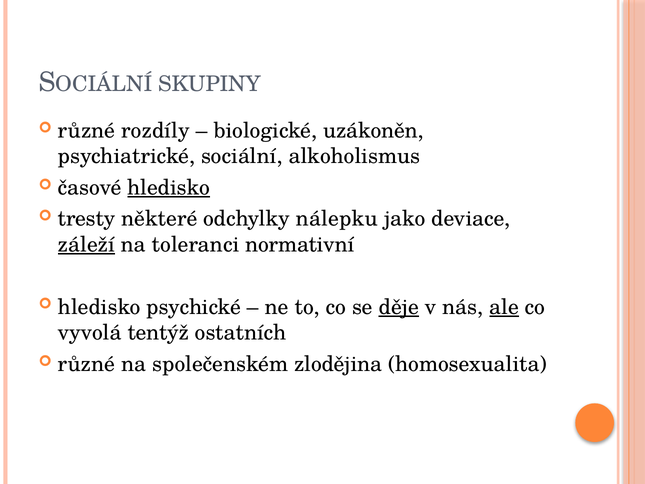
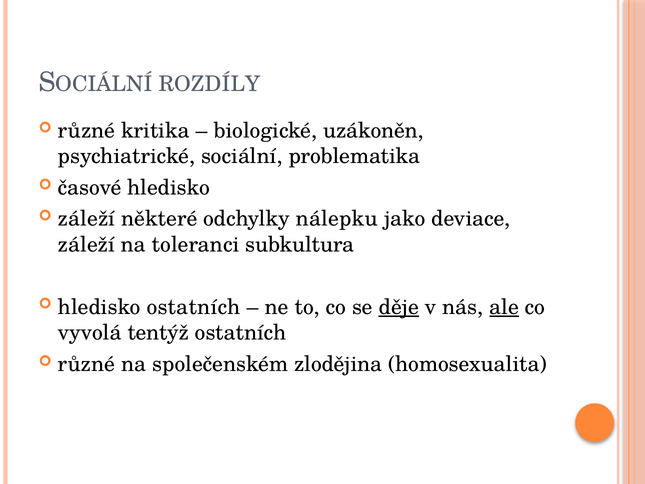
SKUPINY: SKUPINY -> ROZDÍLY
rozdíly: rozdíly -> kritika
alkoholismus: alkoholismus -> problematika
hledisko at (169, 187) underline: present -> none
tresty at (87, 219): tresty -> záleží
záleží at (86, 244) underline: present -> none
normativní: normativní -> subkultura
hledisko psychické: psychické -> ostatních
